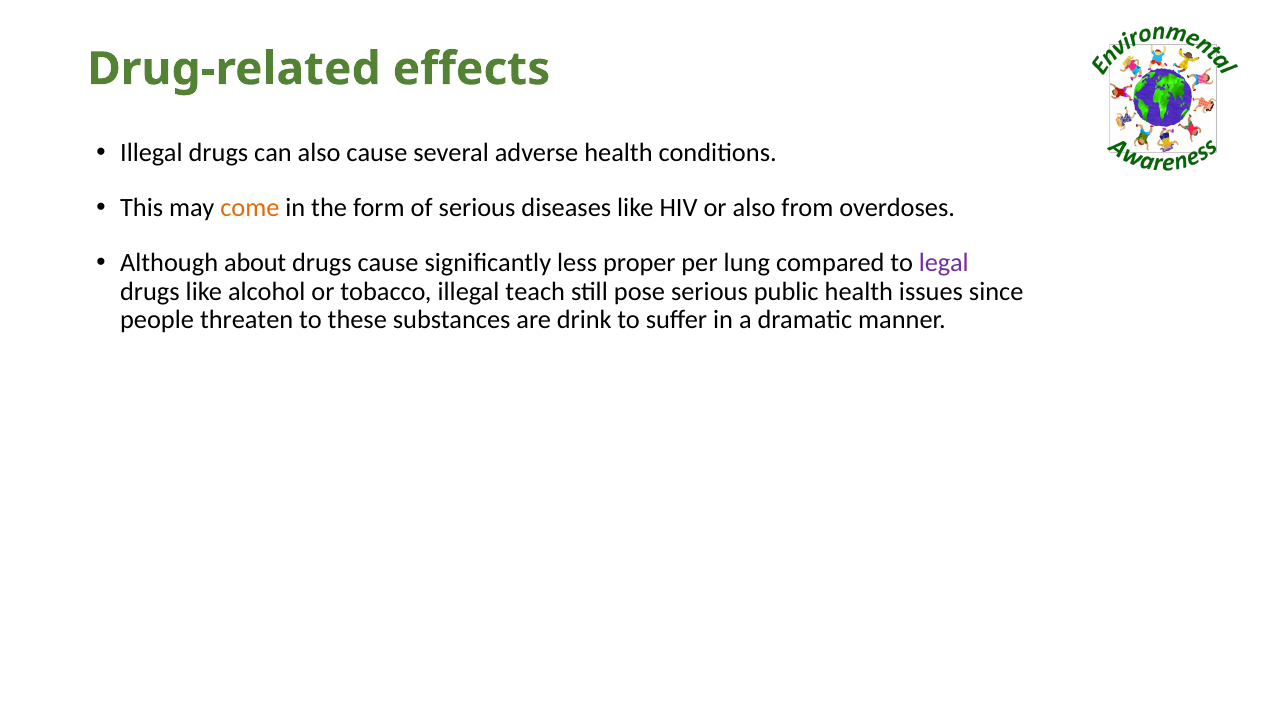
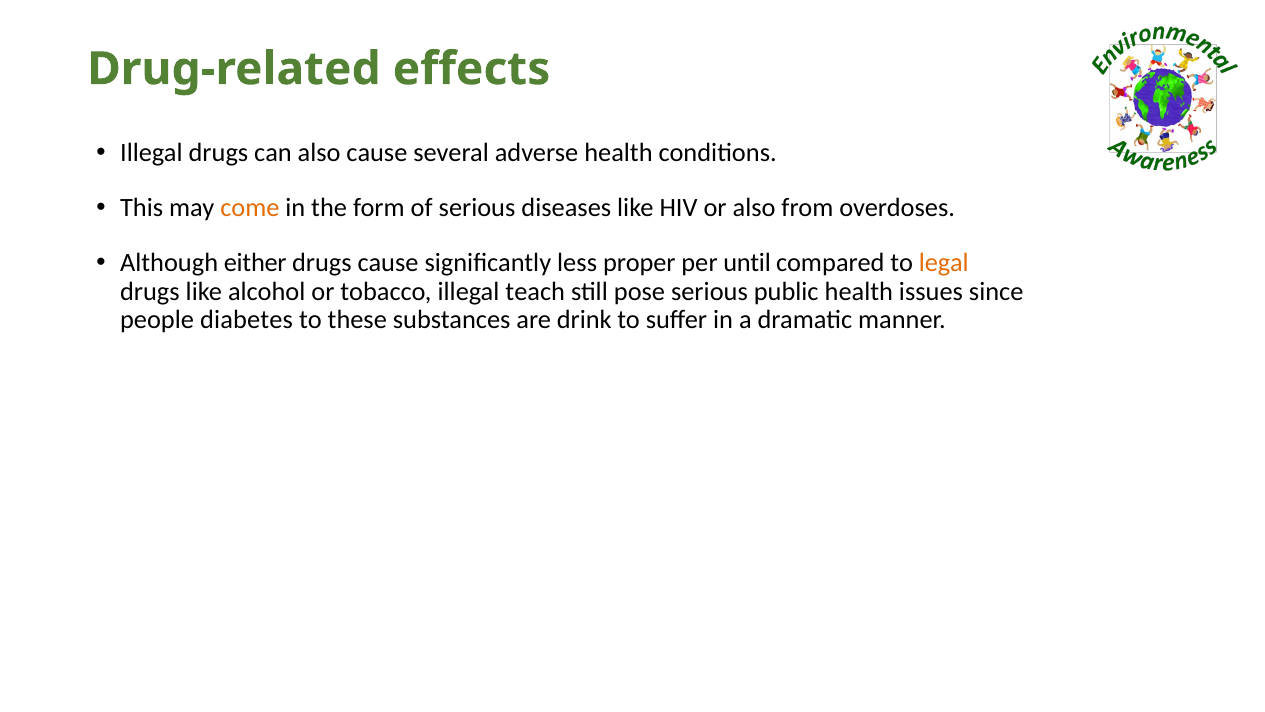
about: about -> either
lung: lung -> until
legal colour: purple -> orange
threaten: threaten -> diabetes
